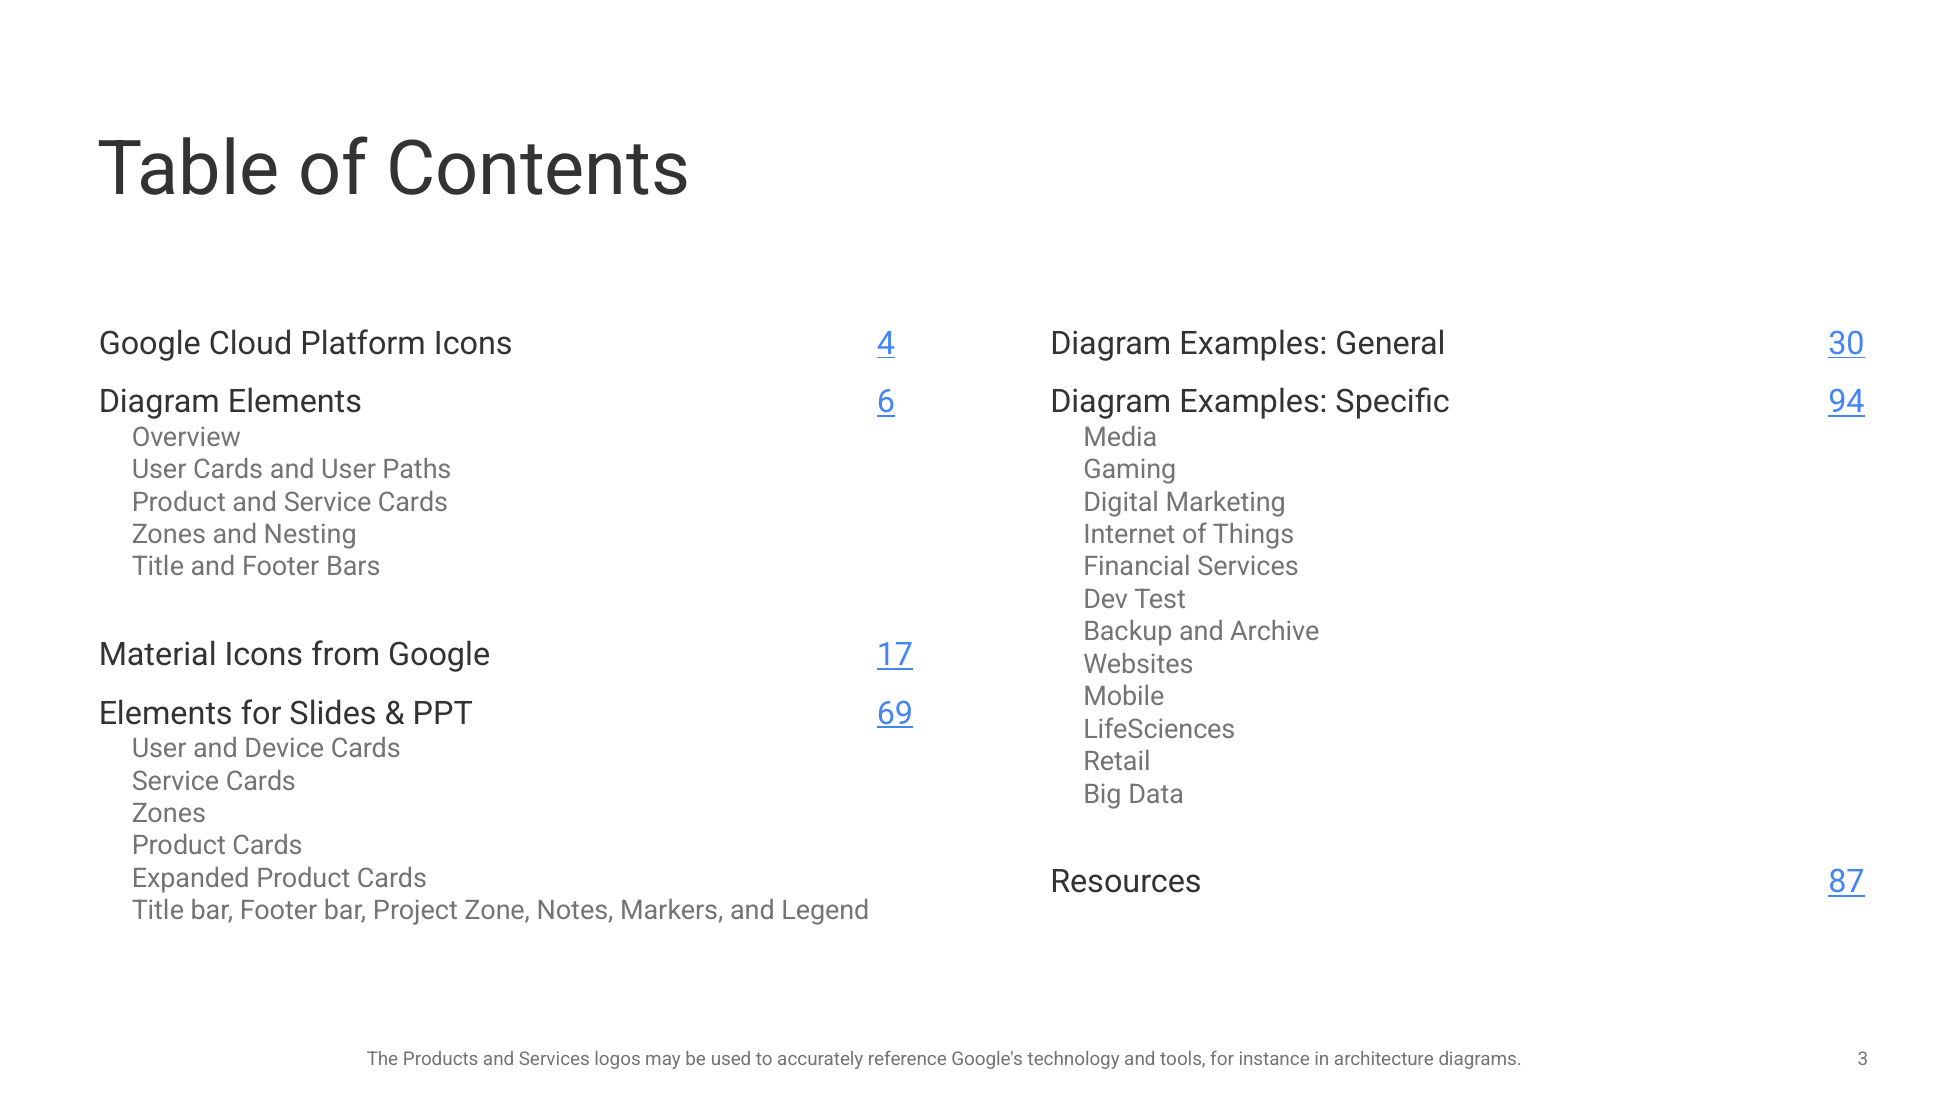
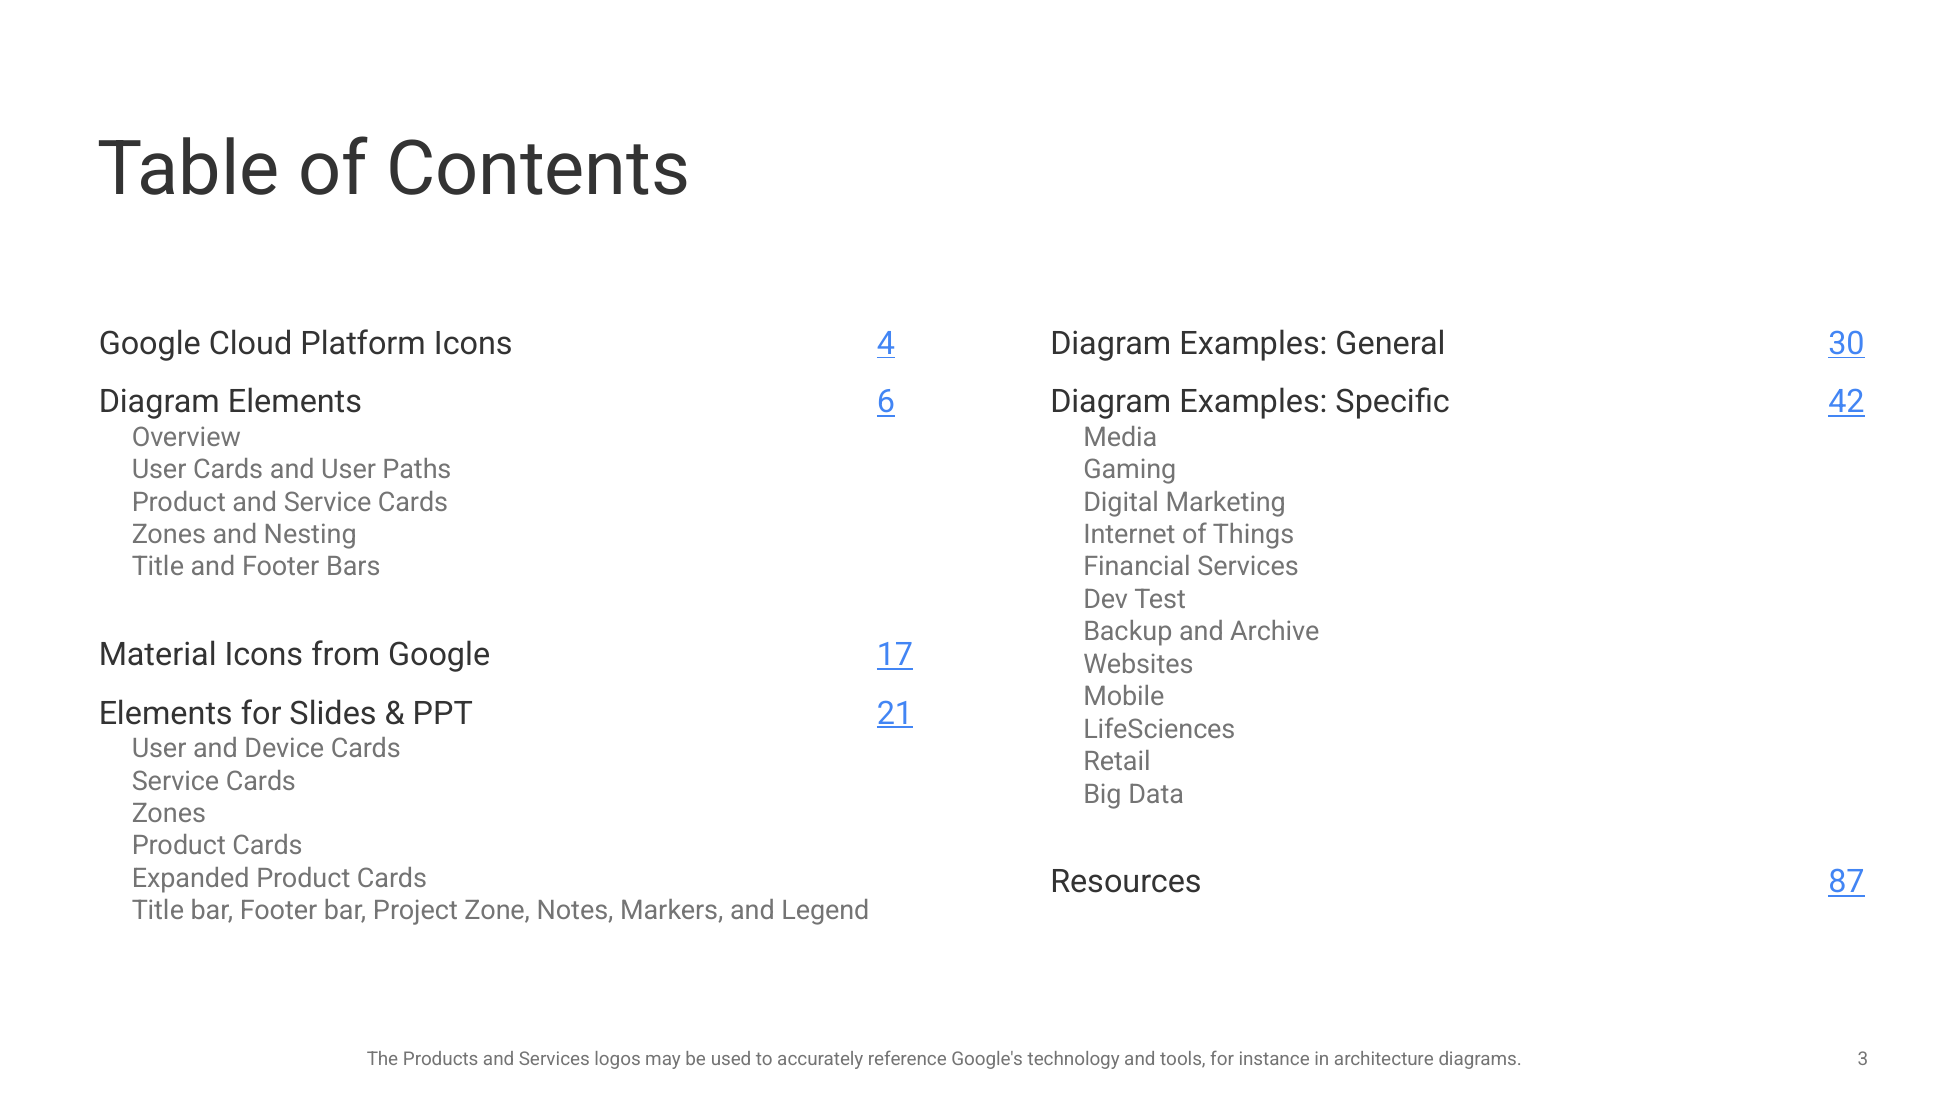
94: 94 -> 42
69: 69 -> 21
